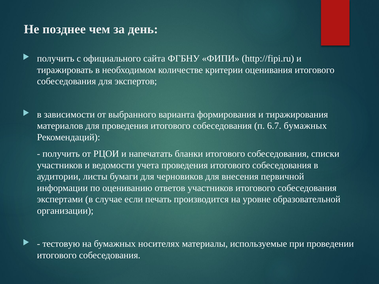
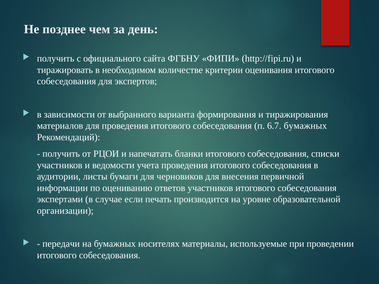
тестовую: тестовую -> передачи
